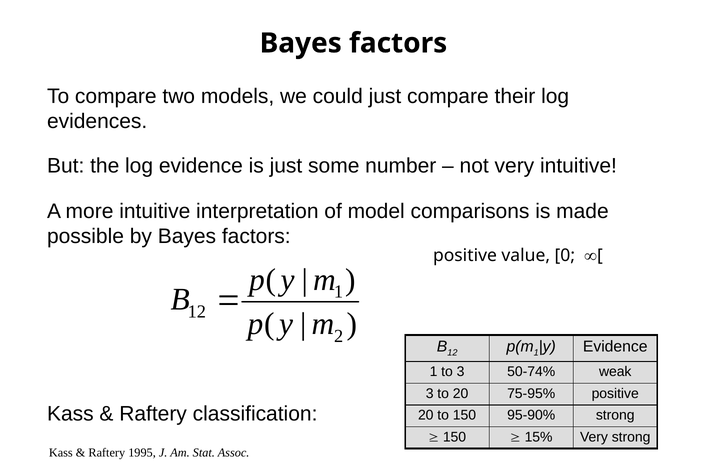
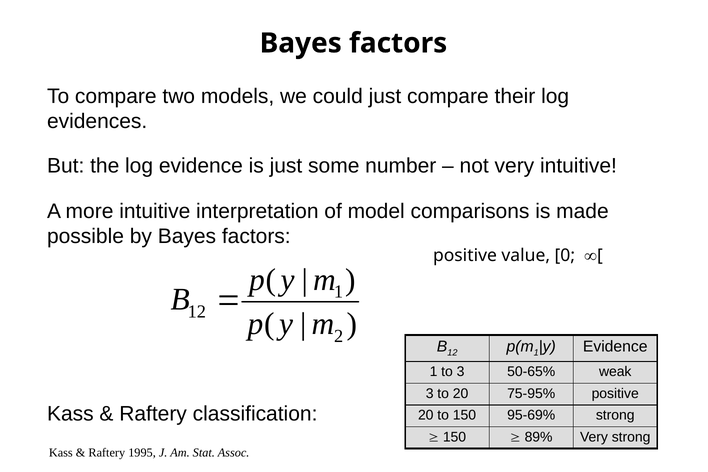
50-74%: 50-74% -> 50-65%
95-90%: 95-90% -> 95-69%
15%: 15% -> 89%
